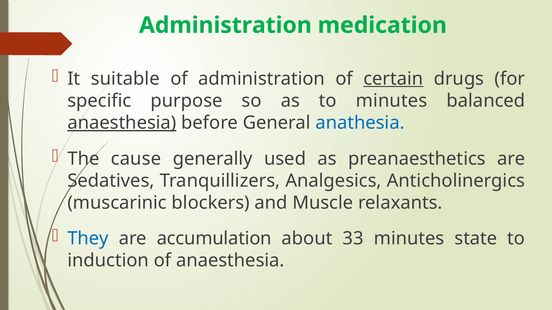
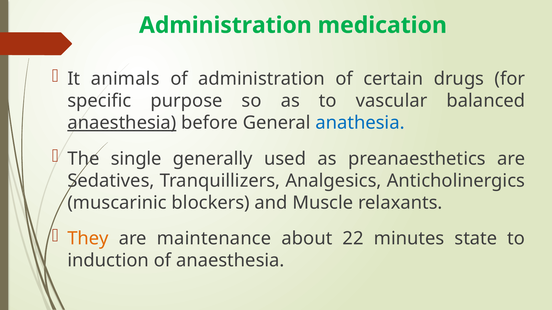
suitable: suitable -> animals
certain underline: present -> none
to minutes: minutes -> vascular
cause: cause -> single
They colour: blue -> orange
accumulation: accumulation -> maintenance
33: 33 -> 22
